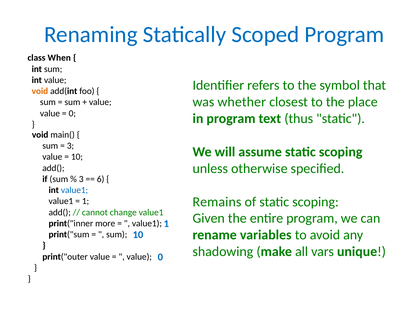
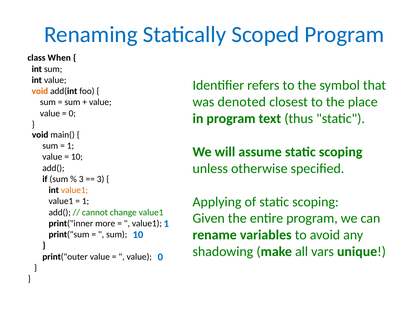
whether: whether -> denoted
3 at (70, 146): 3 -> 1
6 at (101, 179): 6 -> 3
value1 at (74, 190) colour: blue -> orange
Remains: Remains -> Applying
